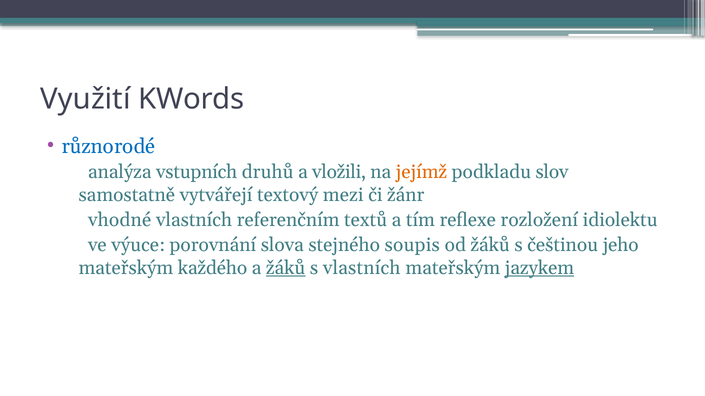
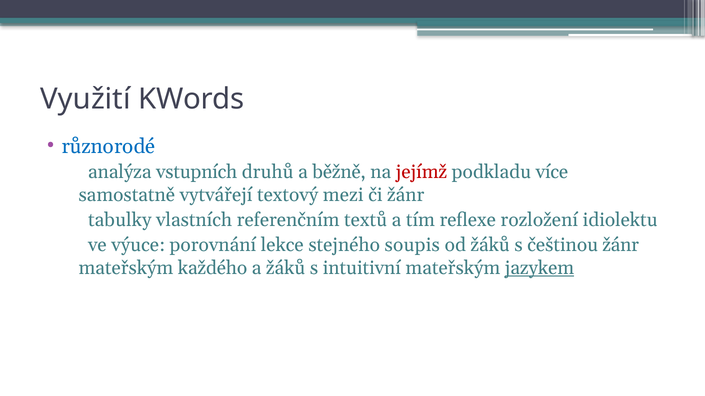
vložili: vložili -> běžně
jejímž colour: orange -> red
slov: slov -> více
vhodné: vhodné -> tabulky
slova: slova -> lekce
češtinou jeho: jeho -> žánr
žáků at (286, 268) underline: present -> none
s vlastních: vlastních -> intuitivní
